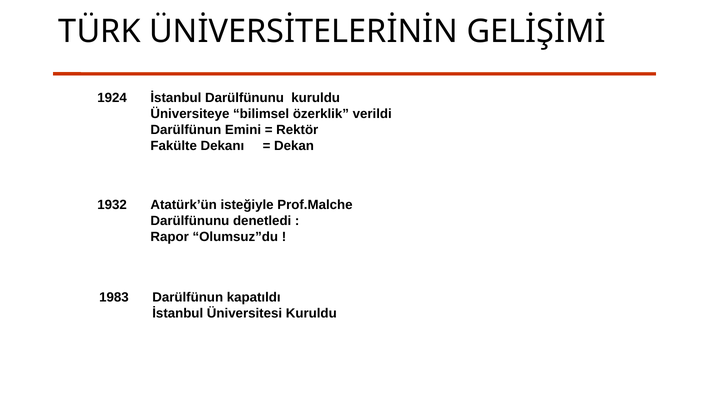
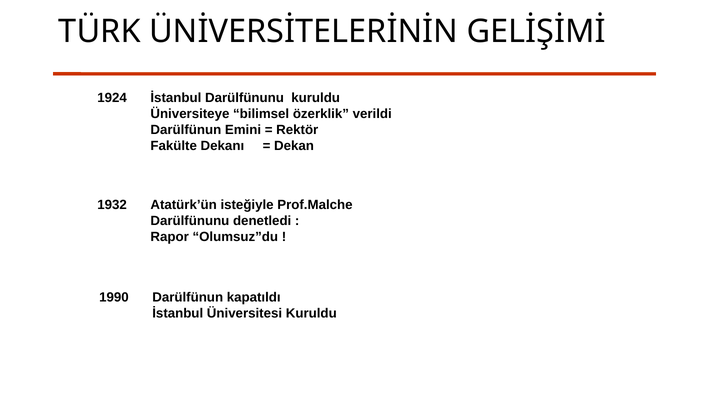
1983: 1983 -> 1990
